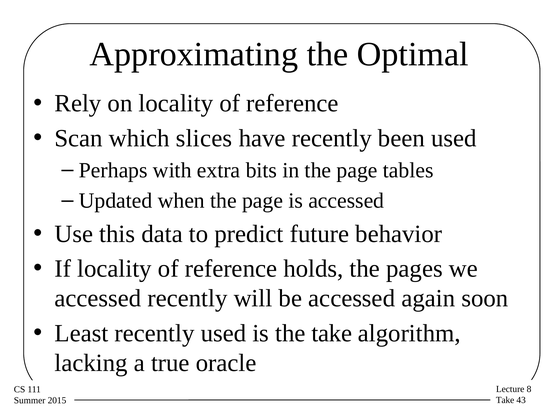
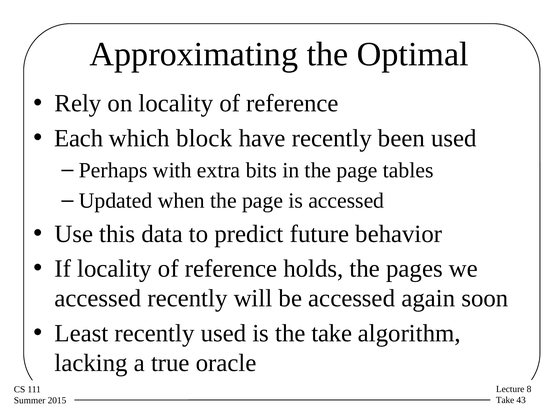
Scan: Scan -> Each
slices: slices -> block
